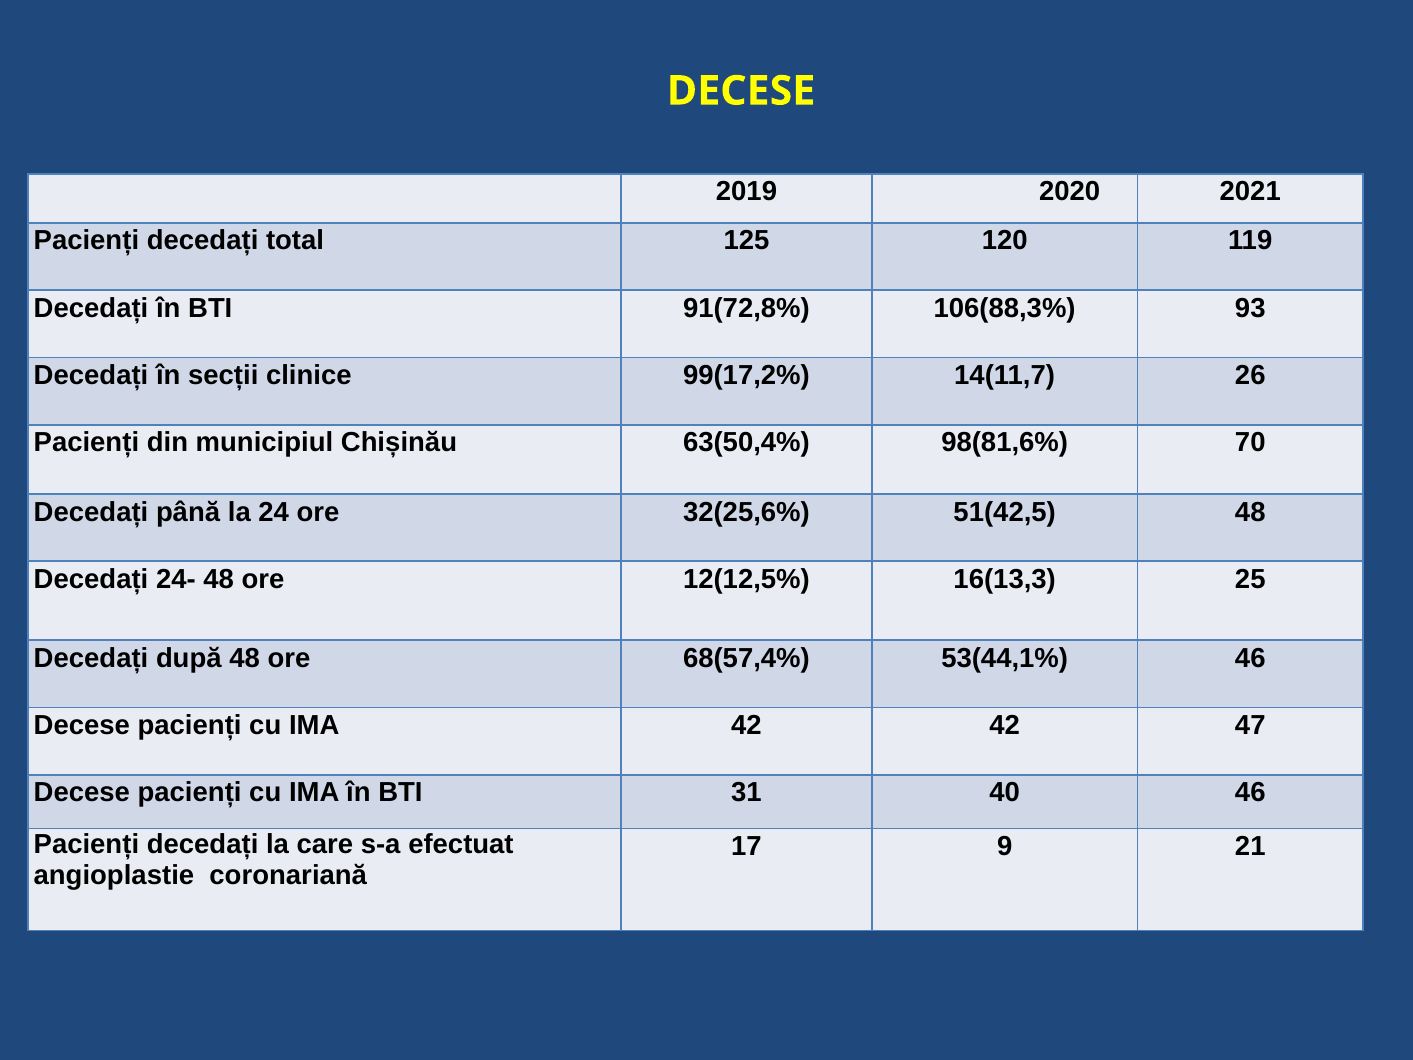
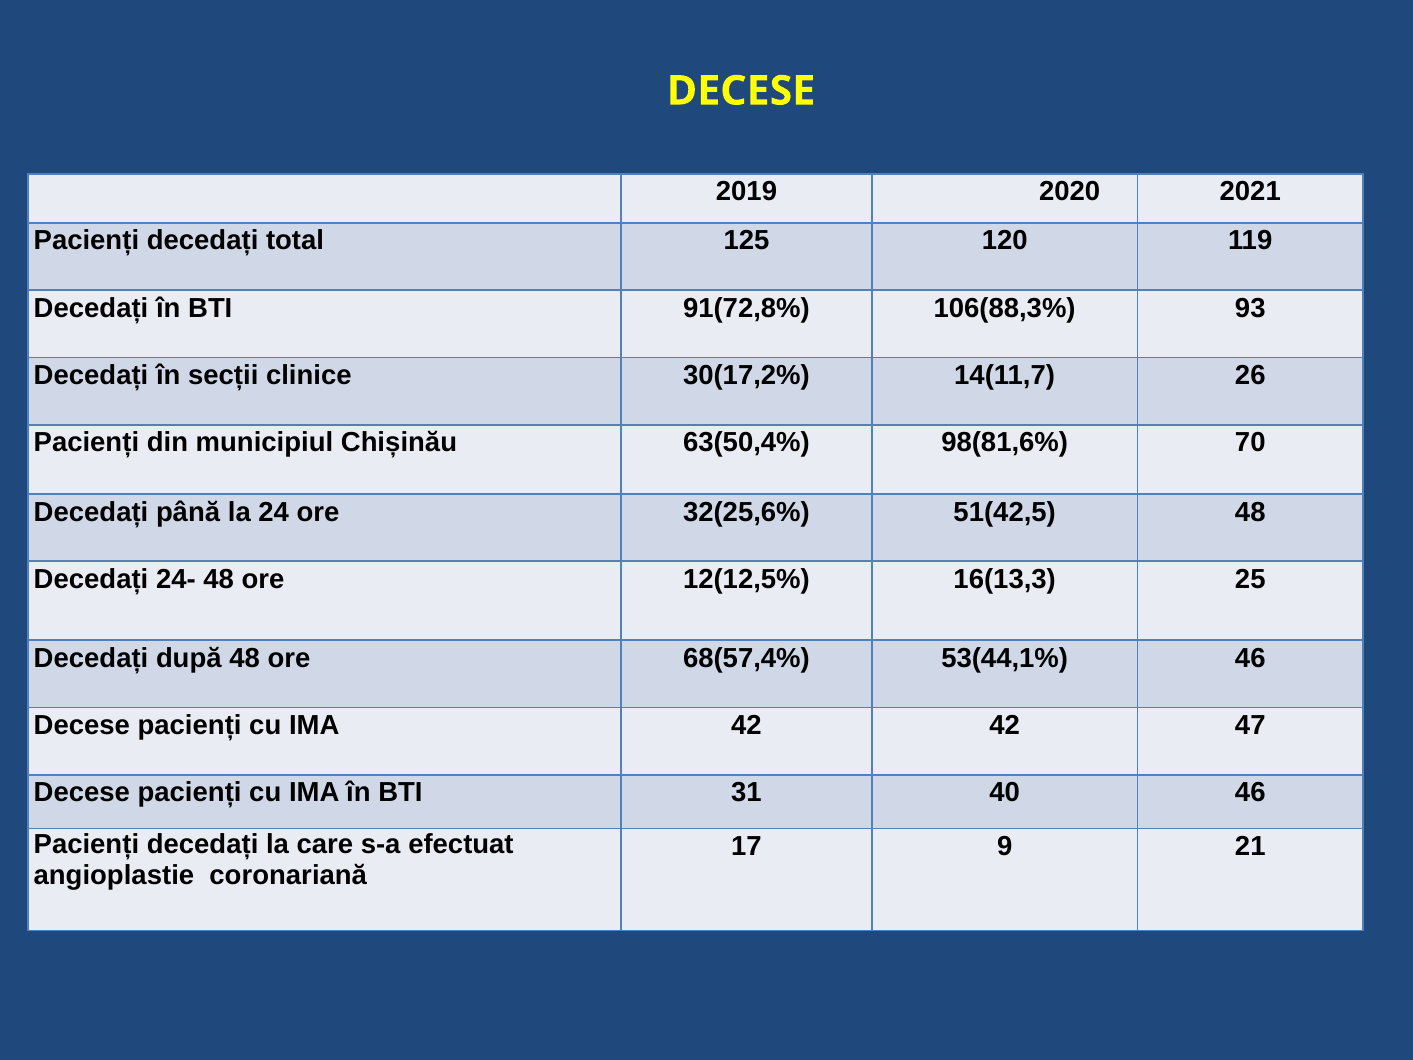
99(17,2%: 99(17,2% -> 30(17,2%
